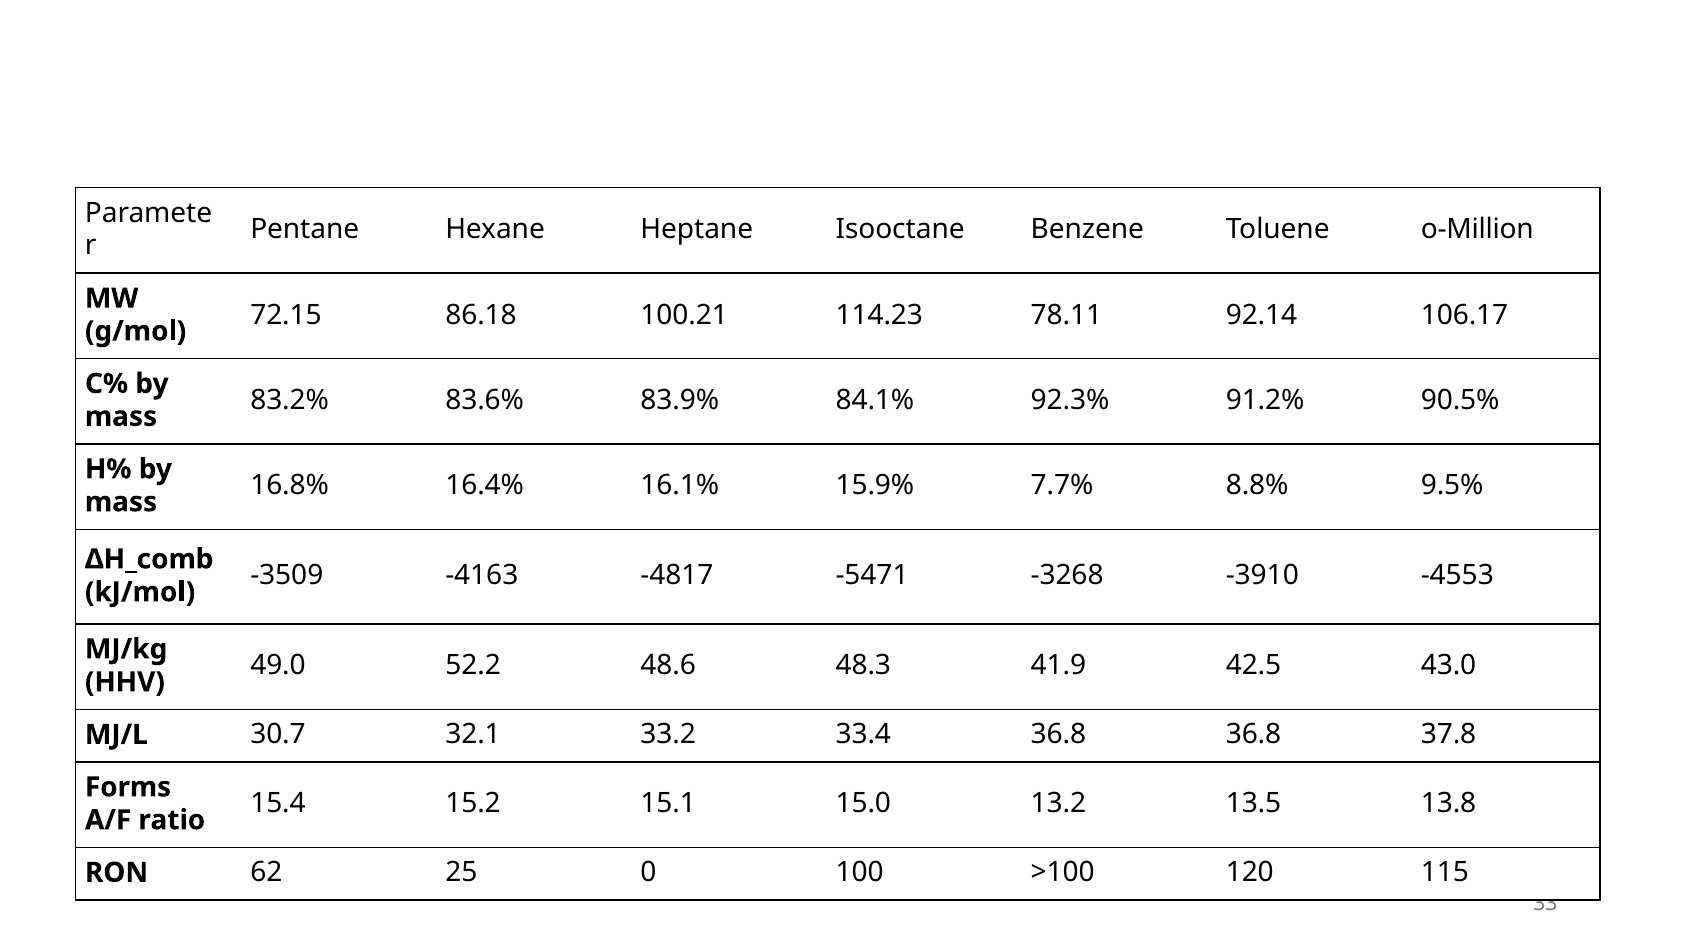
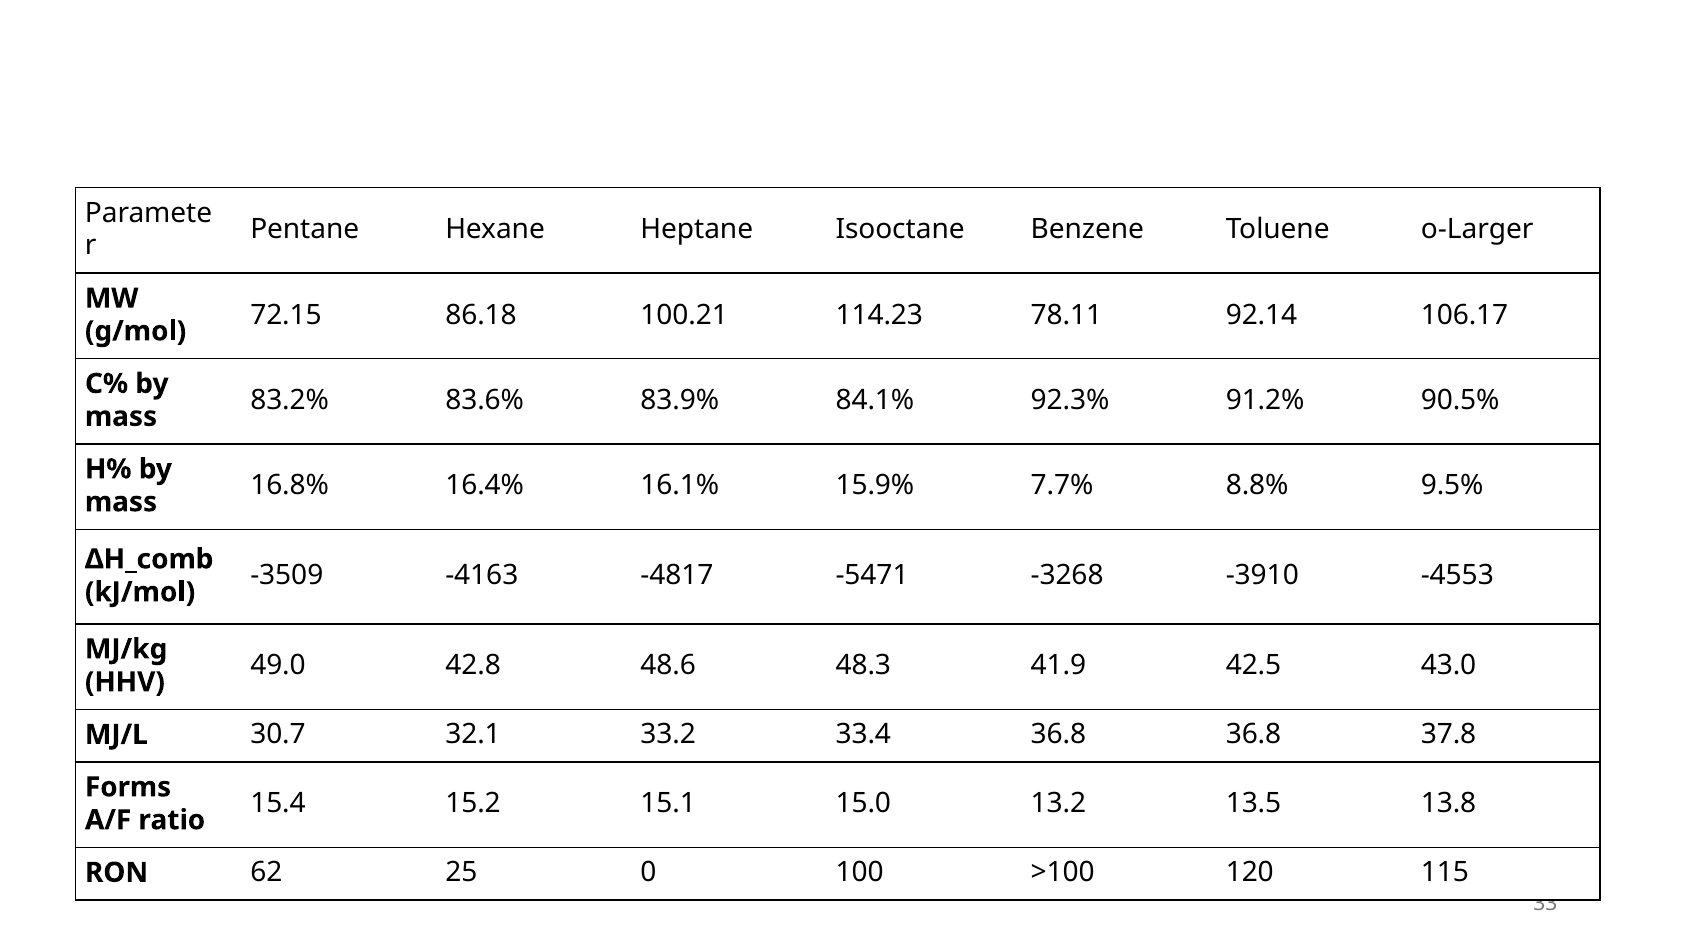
o-Million: o-Million -> o-Larger
52.2: 52.2 -> 42.8
